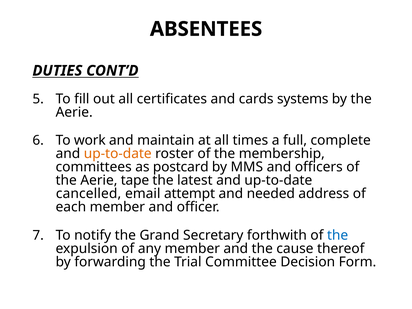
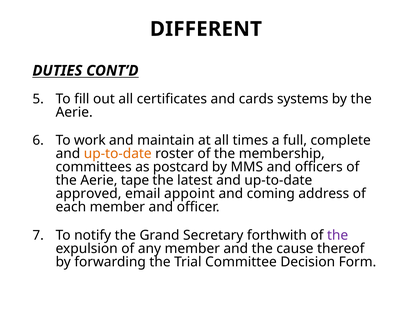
ABSENTEES: ABSENTEES -> DIFFERENT
cancelled: cancelled -> approved
attempt: attempt -> appoint
needed: needed -> coming
the at (338, 235) colour: blue -> purple
